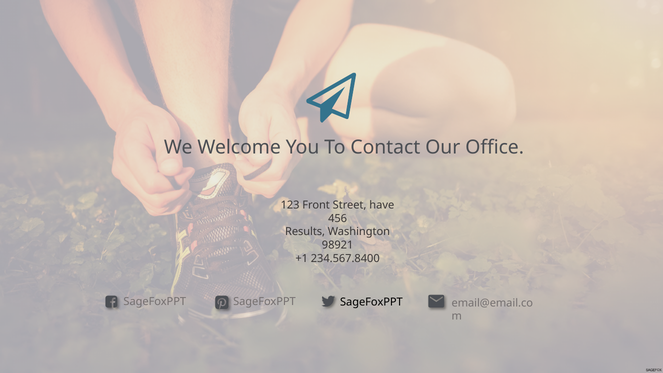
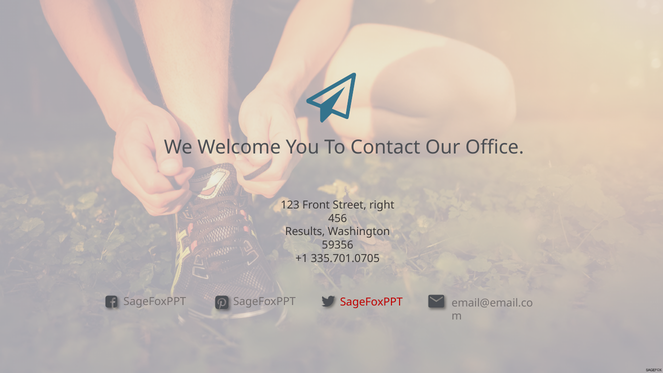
have: have -> right
98921: 98921 -> 59356
234.567.8400: 234.567.8400 -> 335.701.0705
SageFoxPPT at (371, 302) colour: black -> red
